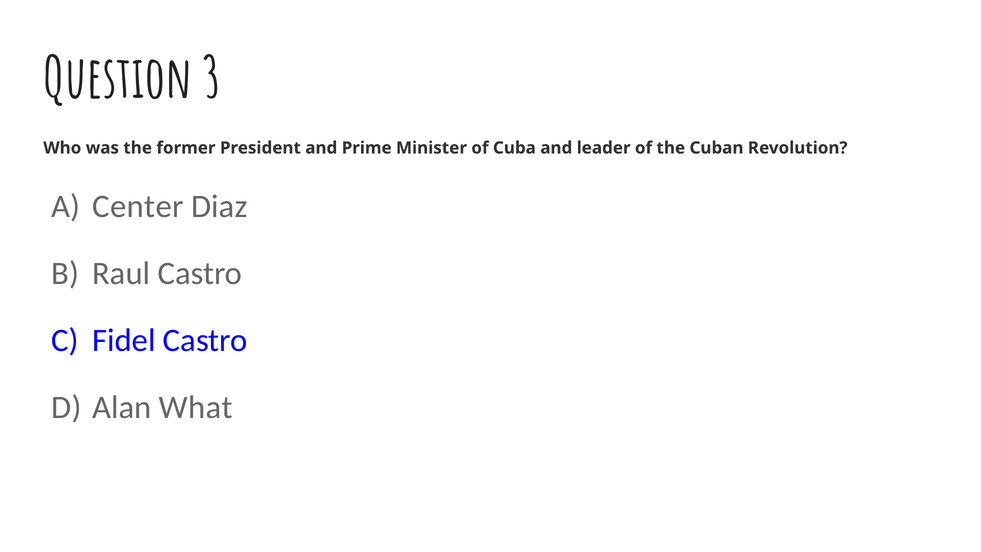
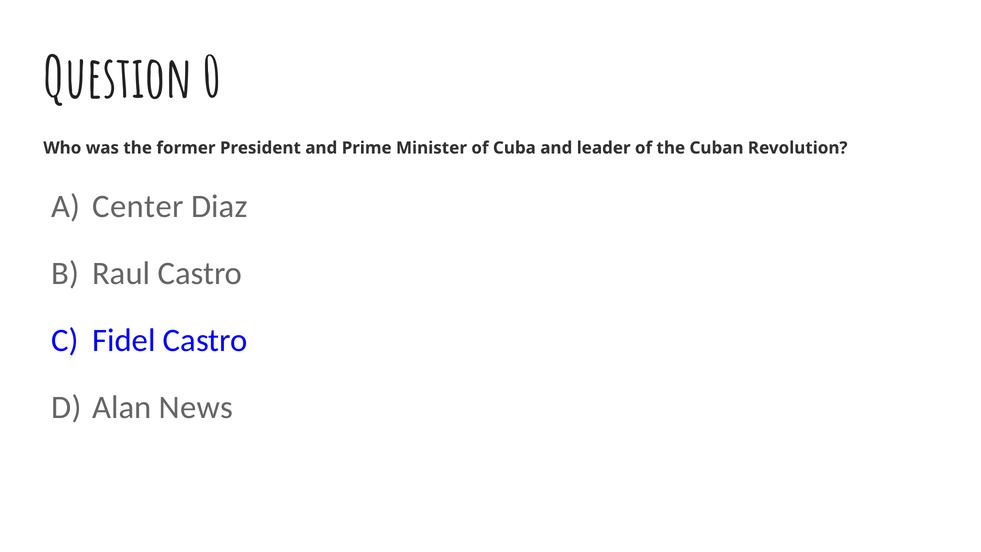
3: 3 -> 0
What: What -> News
